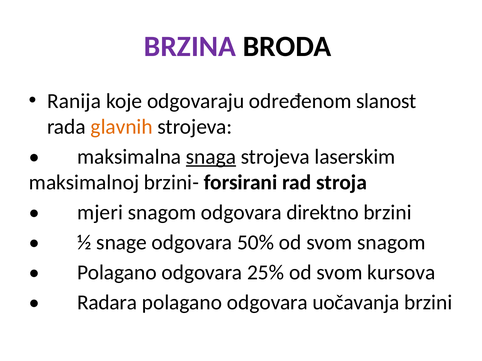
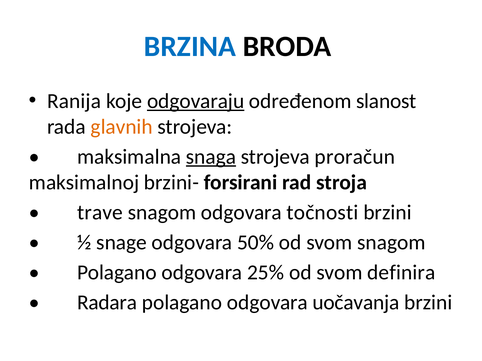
BRZINA colour: purple -> blue
odgovaraju underline: none -> present
laserskim: laserskim -> proračun
mjeri: mjeri -> trave
direktno: direktno -> točnosti
kursova: kursova -> definira
